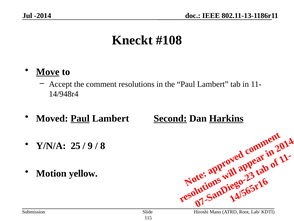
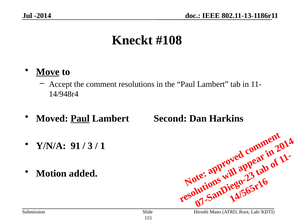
Second underline: present -> none
Harkins underline: present -> none
25: 25 -> 91
9 at (90, 146): 9 -> 3
8 at (103, 146): 8 -> 1
yellow: yellow -> added
